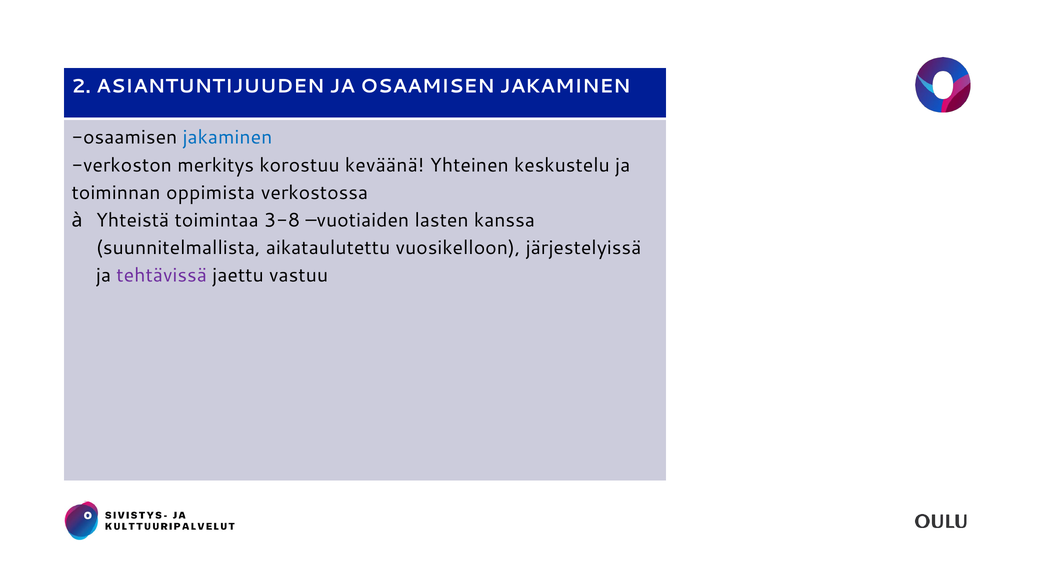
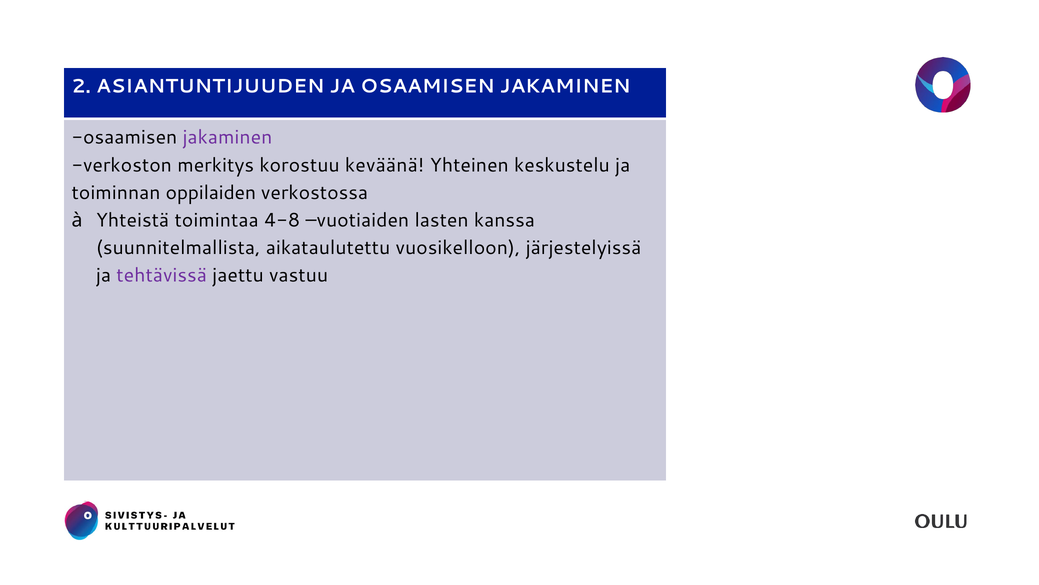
jakaminen at (227, 137) colour: blue -> purple
oppimista: oppimista -> oppilaiden
3-8: 3-8 -> 4-8
